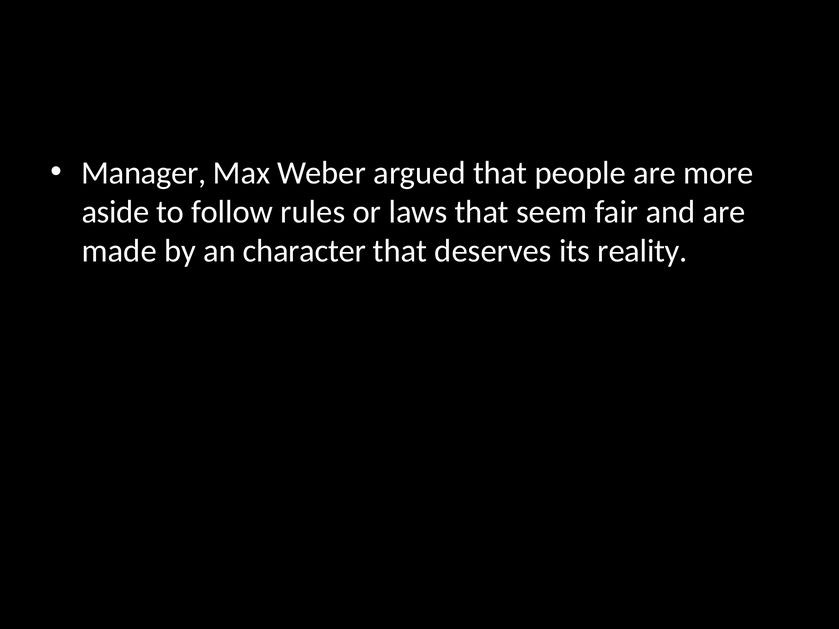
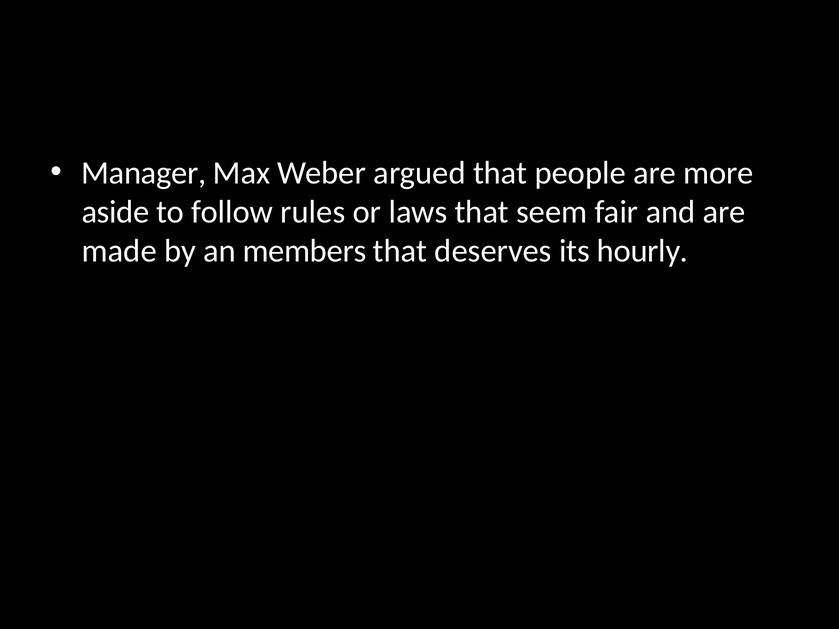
character: character -> members
reality: reality -> hourly
